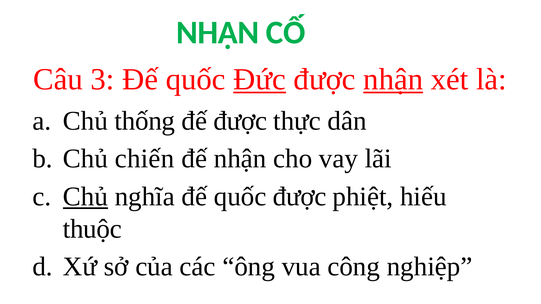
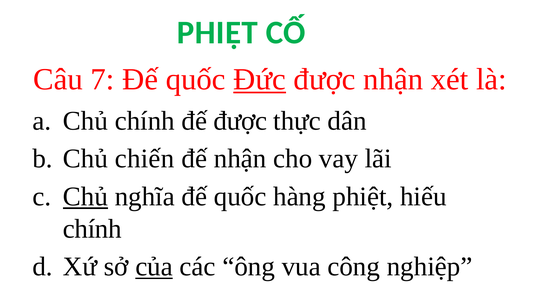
NHẬN at (218, 33): NHẬN -> PHIỆT
3: 3 -> 7
nhận at (393, 79) underline: present -> none
Chủ thống: thống -> chính
quốc được: được -> hàng
thuộc at (92, 229): thuộc -> chính
của underline: none -> present
